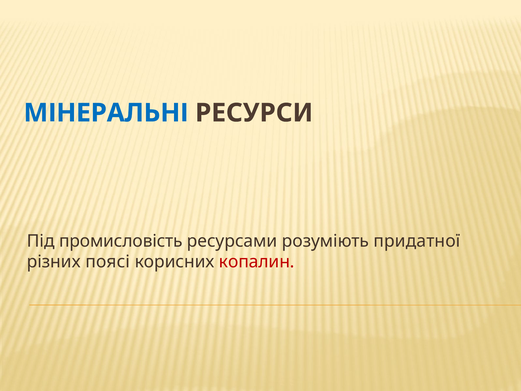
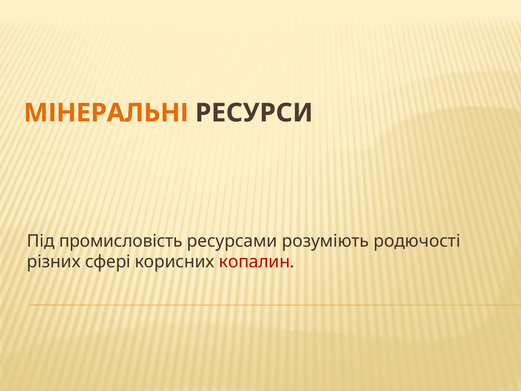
МІНЕРАЛЬНІ colour: blue -> orange
придатної: придатної -> родючості
поясі: поясі -> сфері
